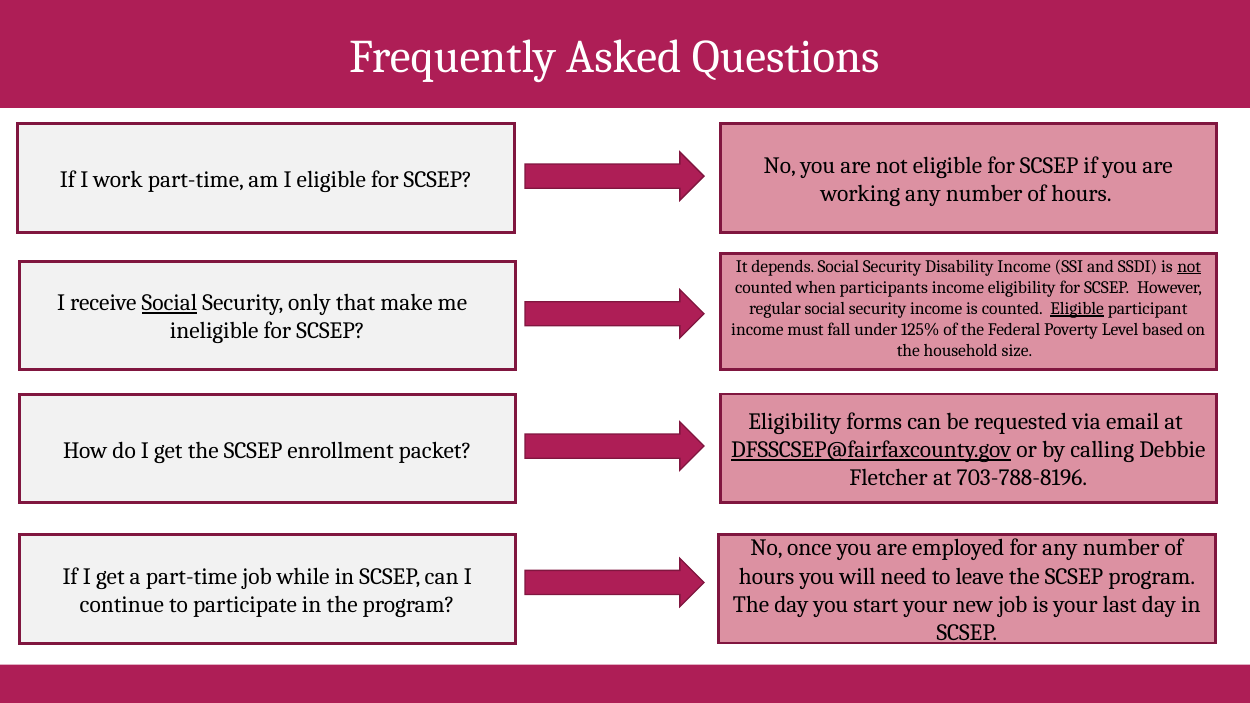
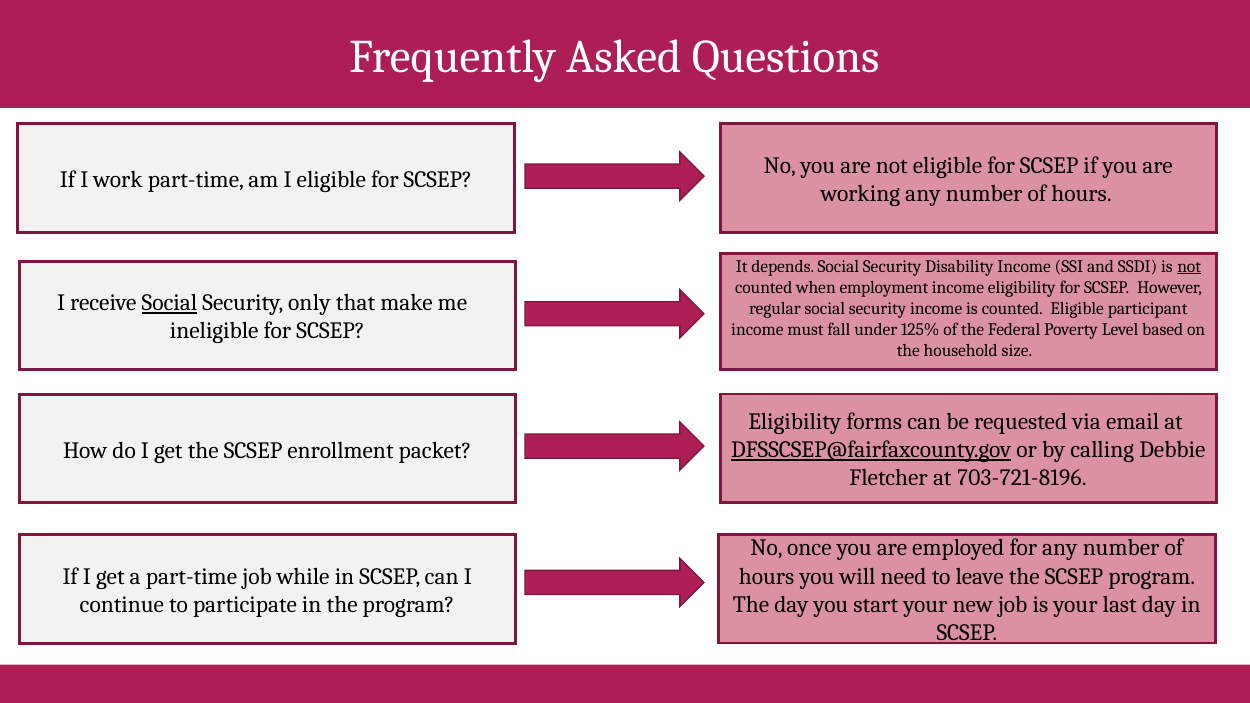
participants: participants -> employment
Eligible at (1077, 308) underline: present -> none
703-788-8196: 703-788-8196 -> 703-721-8196
